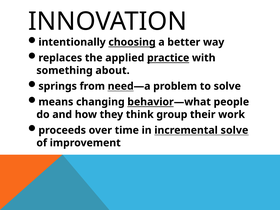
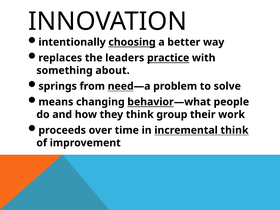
applied: applied -> leaders
incremental solve: solve -> think
